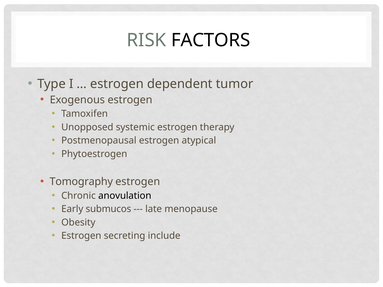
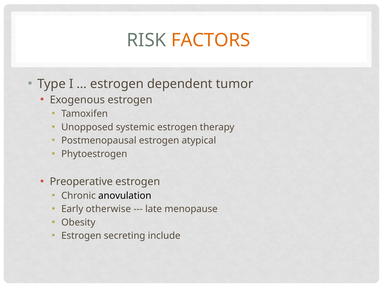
FACTORS colour: black -> orange
Tomography: Tomography -> Preoperative
submucos: submucos -> otherwise
